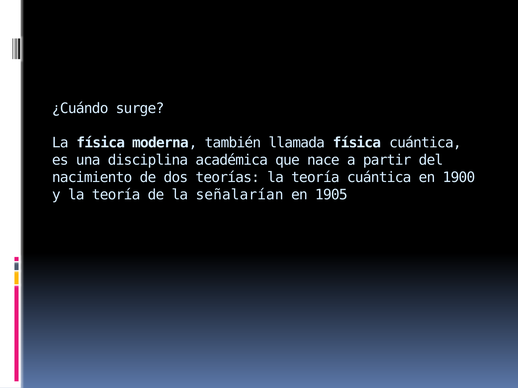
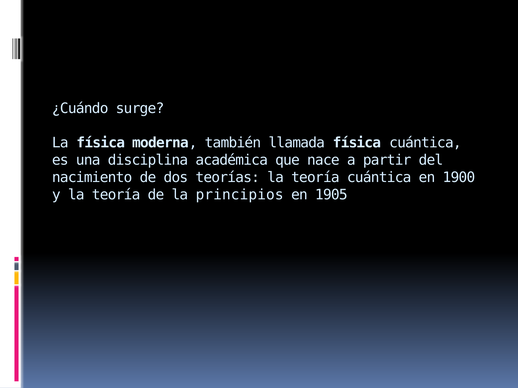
señalarían: señalarían -> principios
